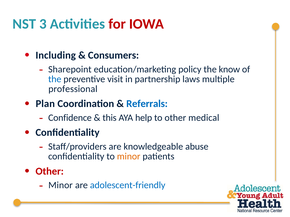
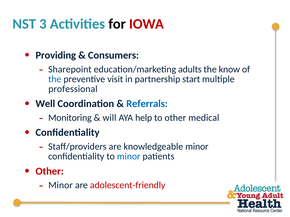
for colour: red -> black
Including: Including -> Providing
policy: policy -> adults
laws: laws -> start
Plan: Plan -> Well
Confidence: Confidence -> Monitoring
this: this -> will
knowledgeable abuse: abuse -> minor
minor at (129, 157) colour: orange -> blue
adolescent-friendly colour: blue -> red
